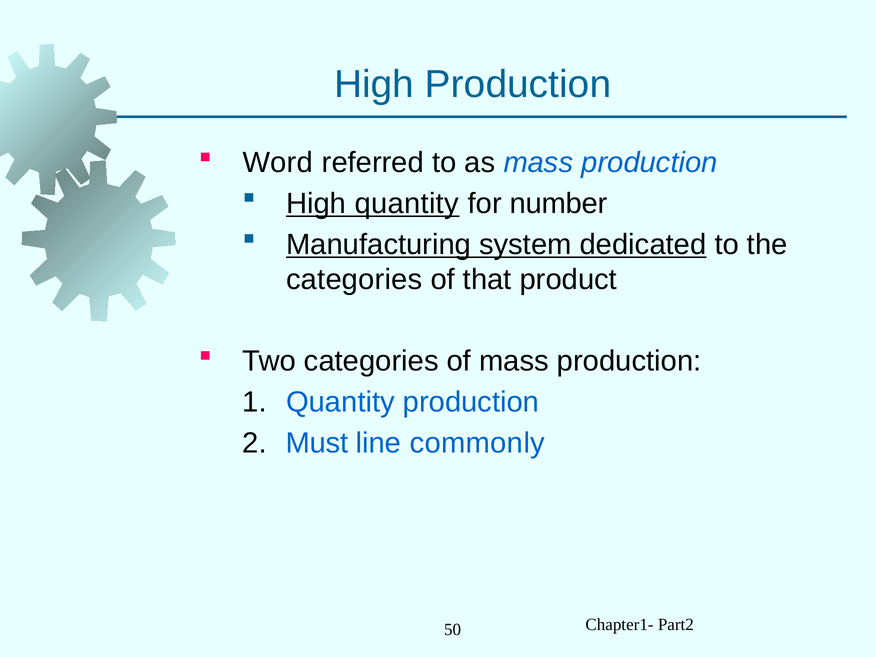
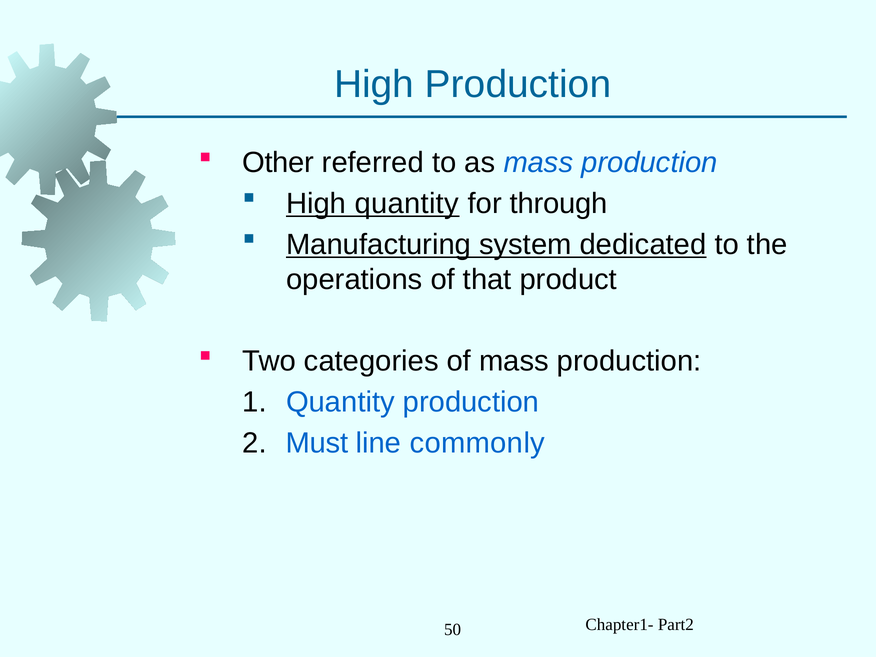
Word: Word -> Other
number: number -> through
categories at (354, 279): categories -> operations
